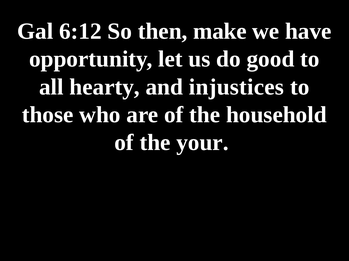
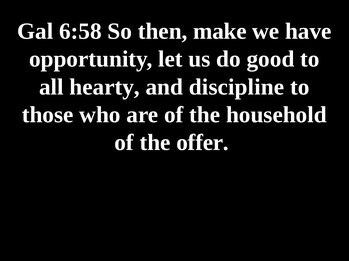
6:12: 6:12 -> 6:58
injustices: injustices -> discipline
your: your -> offer
